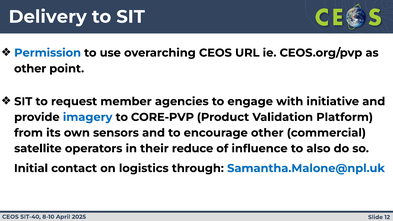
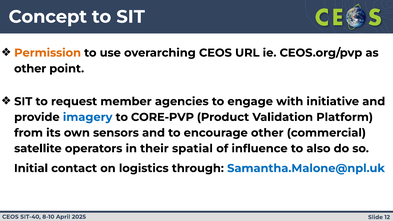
Delivery: Delivery -> Concept
Permission colour: blue -> orange
reduce: reduce -> spatial
